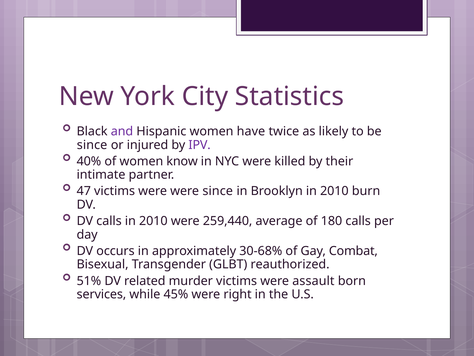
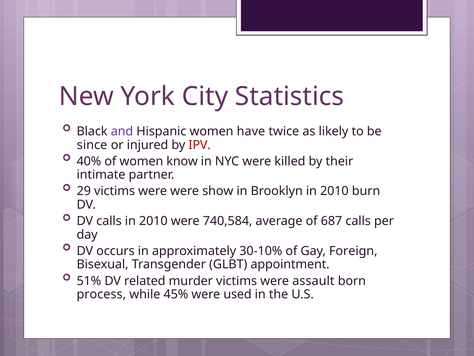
IPV colour: purple -> red
47: 47 -> 29
were since: since -> show
259,440: 259,440 -> 740,584
180: 180 -> 687
30-68%: 30-68% -> 30-10%
Combat: Combat -> Foreign
reauthorized: reauthorized -> appointment
services: services -> process
right: right -> used
